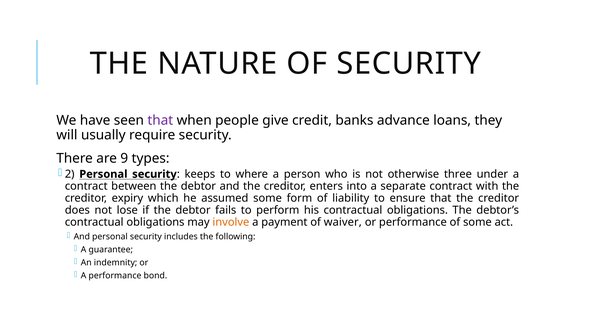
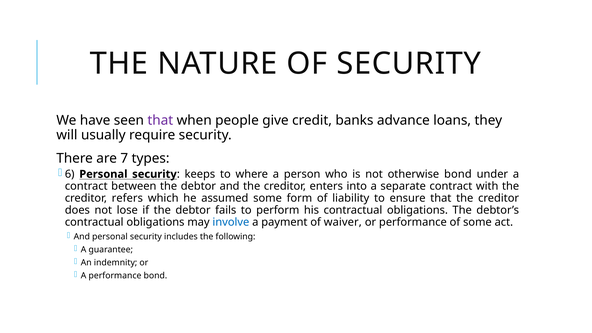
9: 9 -> 7
2: 2 -> 6
otherwise three: three -> bond
expiry: expiry -> refers
involve colour: orange -> blue
